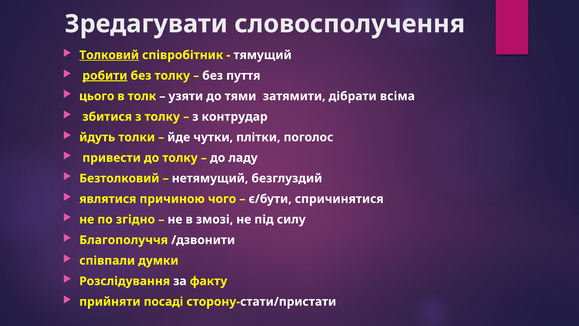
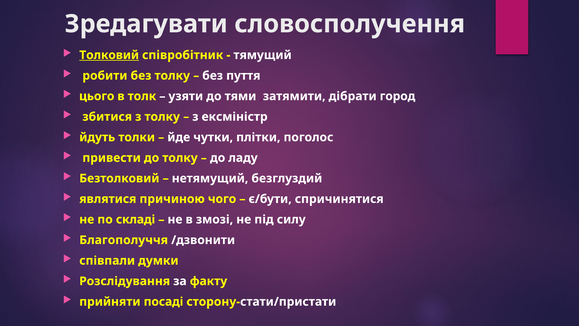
робити underline: present -> none
всіма: всіма -> город
контрудар: контрудар -> ексміністр
згідно: згідно -> складі
